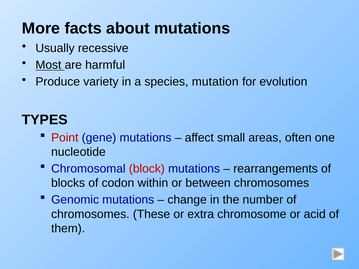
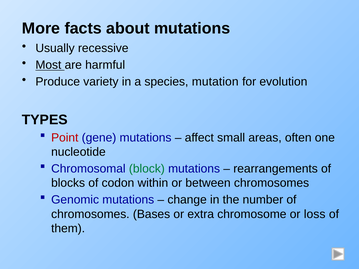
block colour: red -> green
These: These -> Bases
acid: acid -> loss
